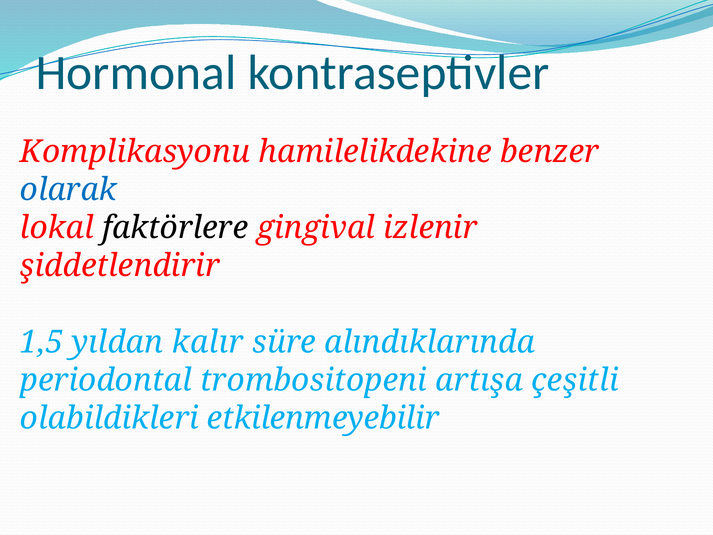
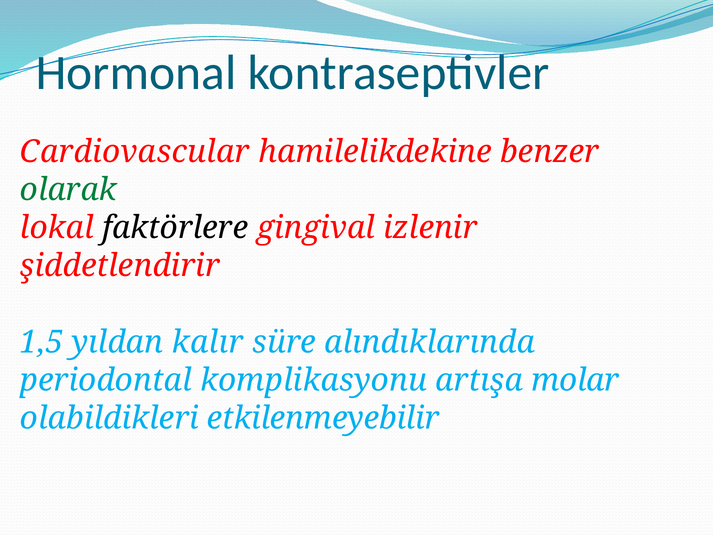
Komplikasyonu: Komplikasyonu -> Cardiovascular
olarak colour: blue -> green
trombositopeni: trombositopeni -> komplikasyonu
çeşitli: çeşitli -> molar
